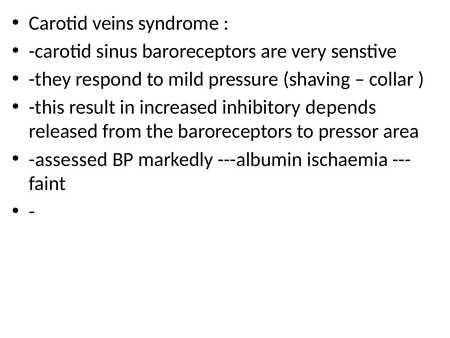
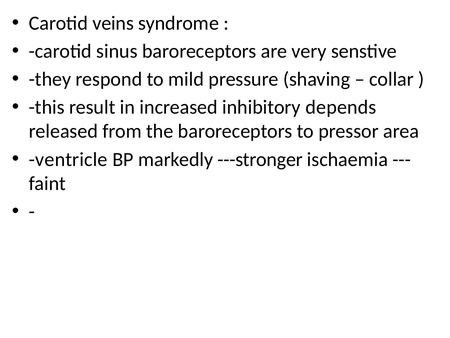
assessed: assessed -> ventricle
---albumin: ---albumin -> ---stronger
